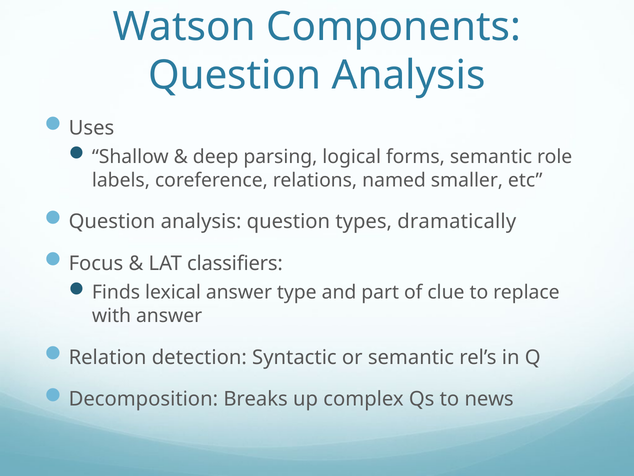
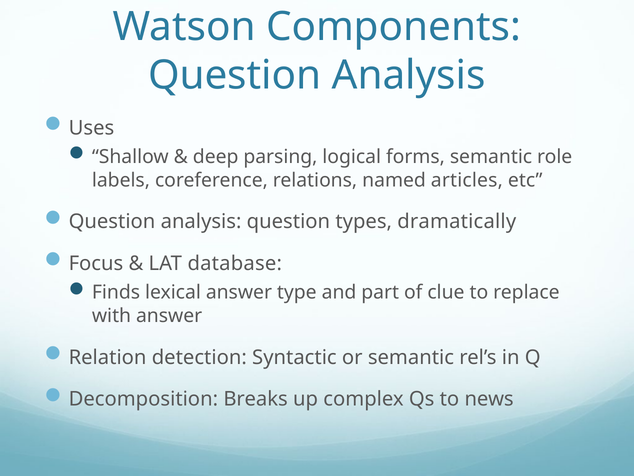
smaller: smaller -> articles
classifiers: classifiers -> database
